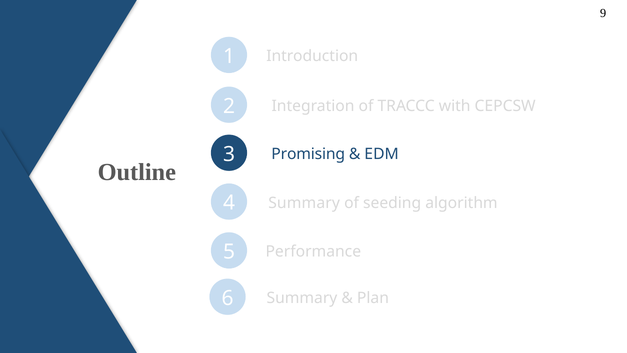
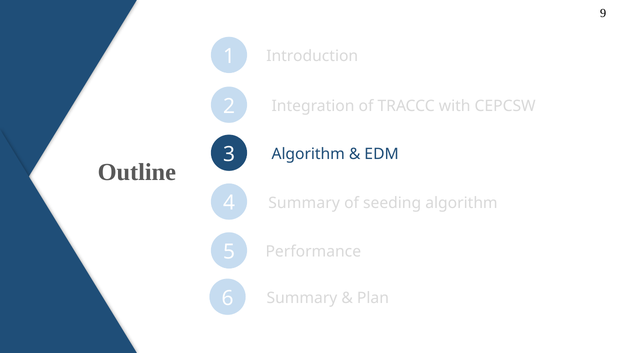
3 Promising: Promising -> Algorithm
